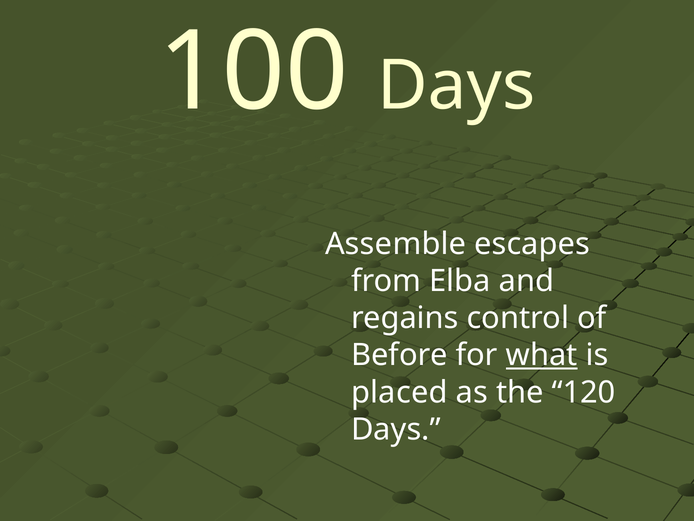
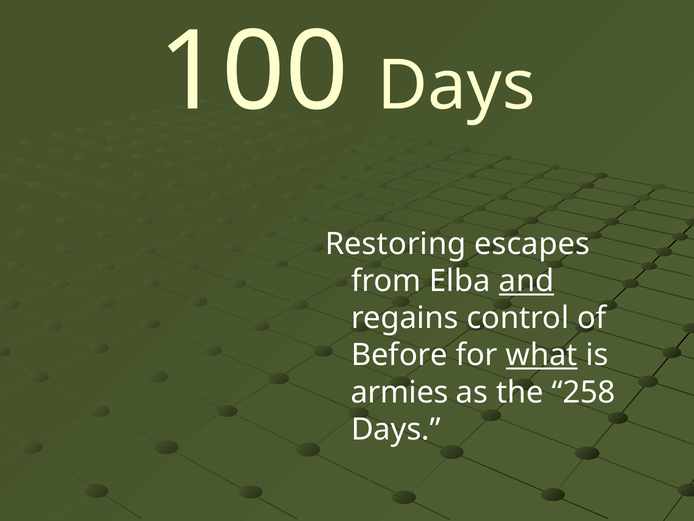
Assemble: Assemble -> Restoring
and underline: none -> present
placed: placed -> armies
120: 120 -> 258
